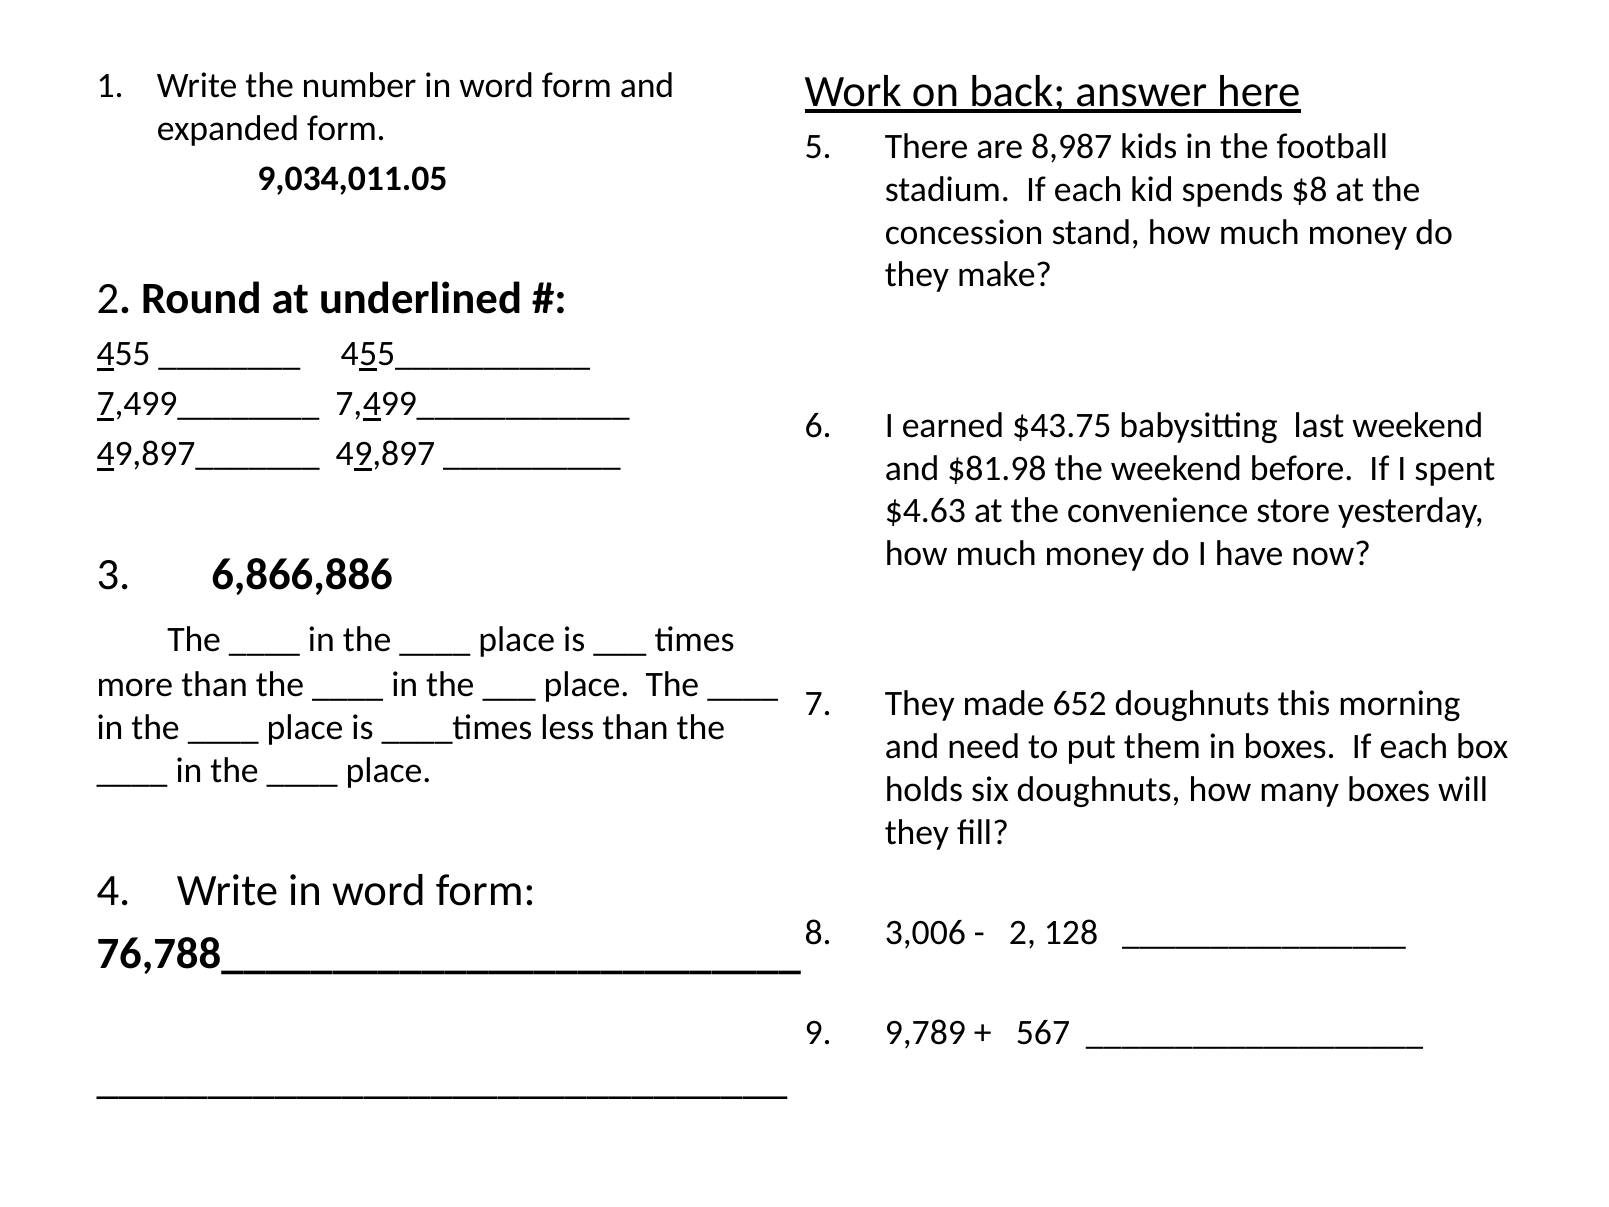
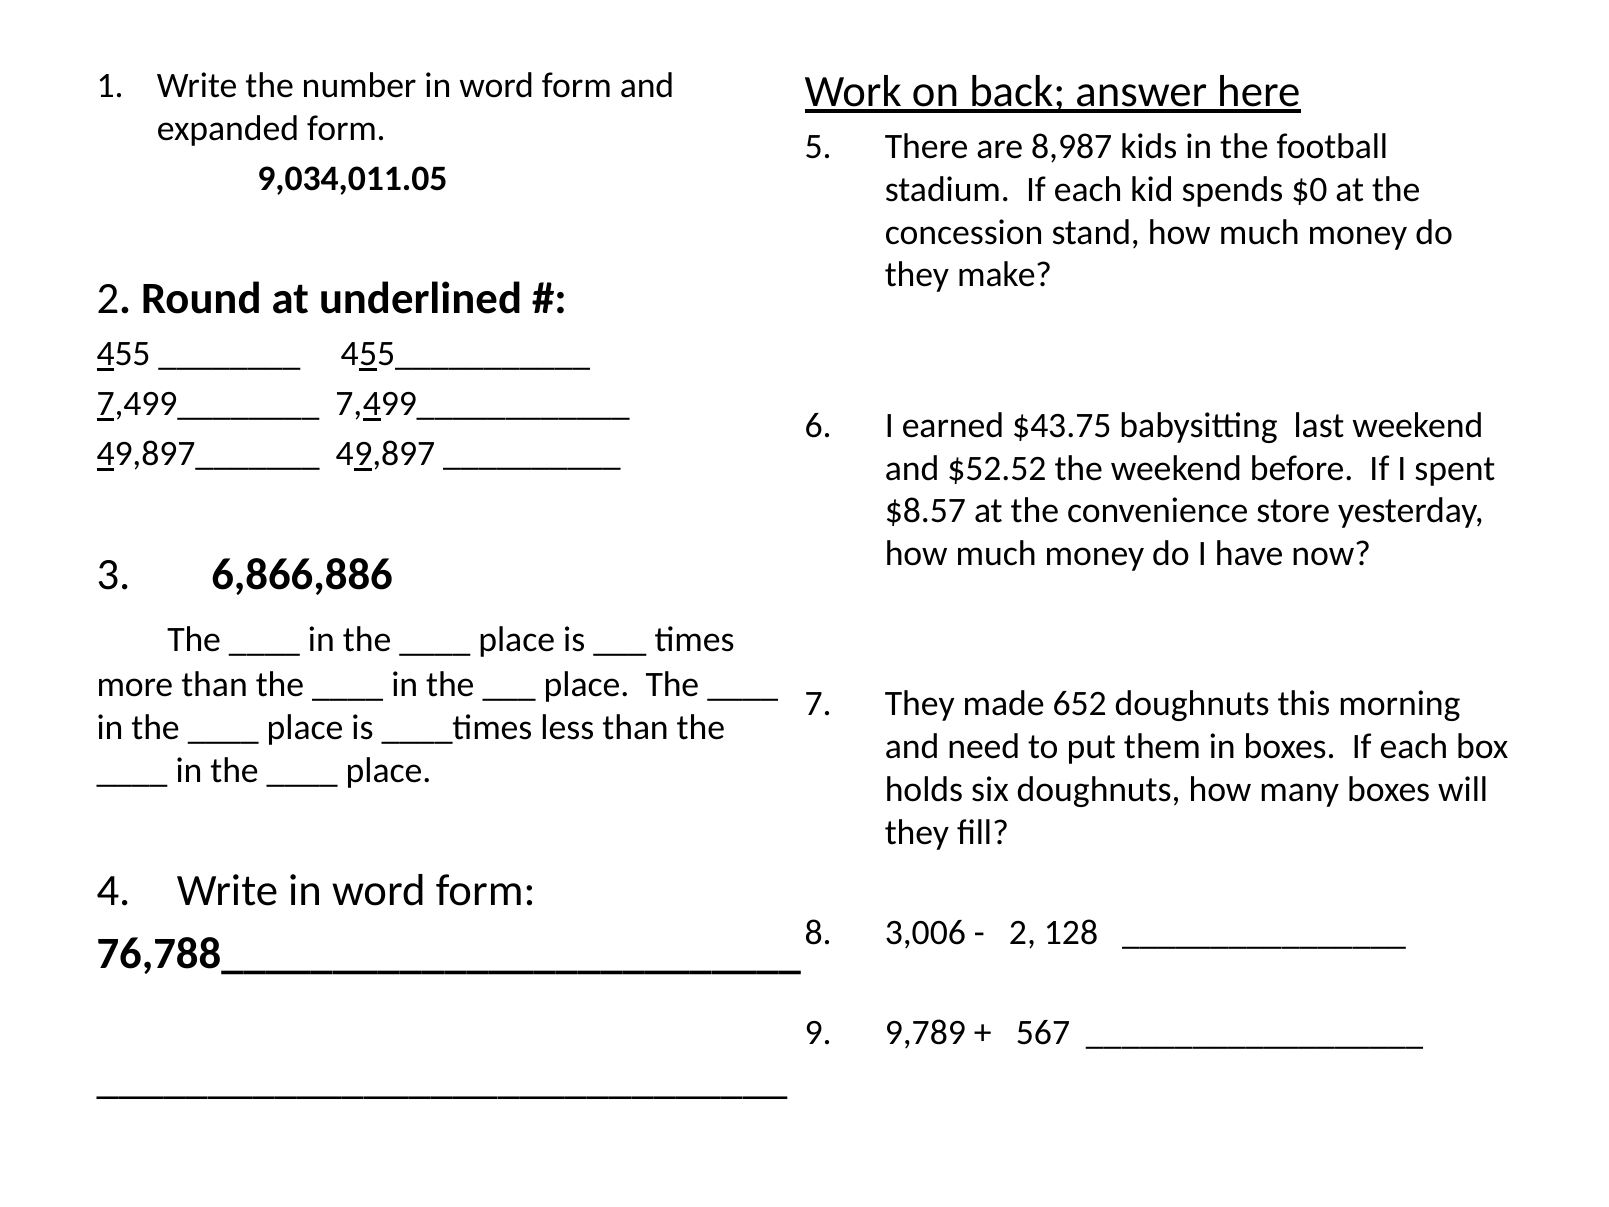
$8: $8 -> $0
$81.98: $81.98 -> $52.52
$4.63: $4.63 -> $8.57
